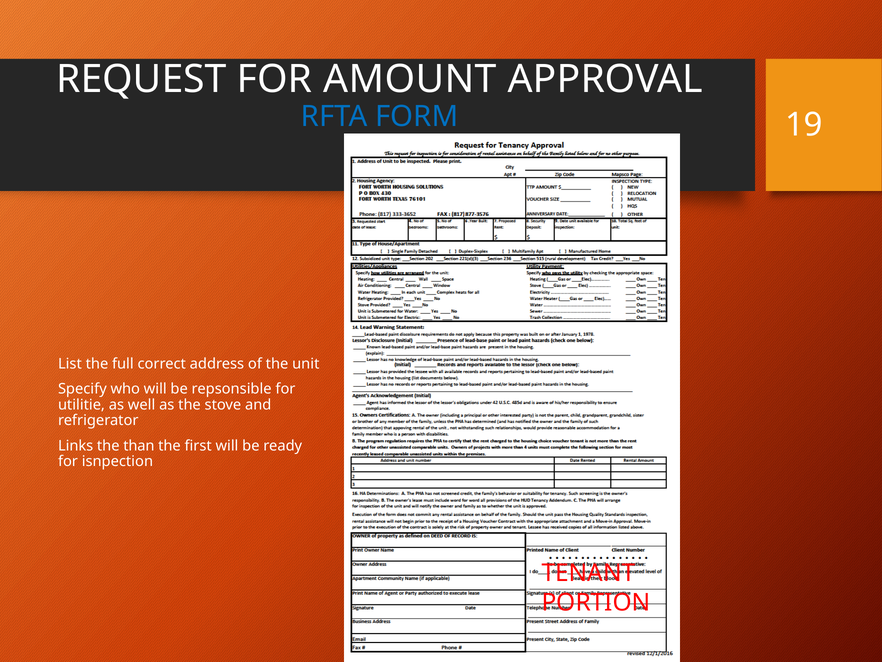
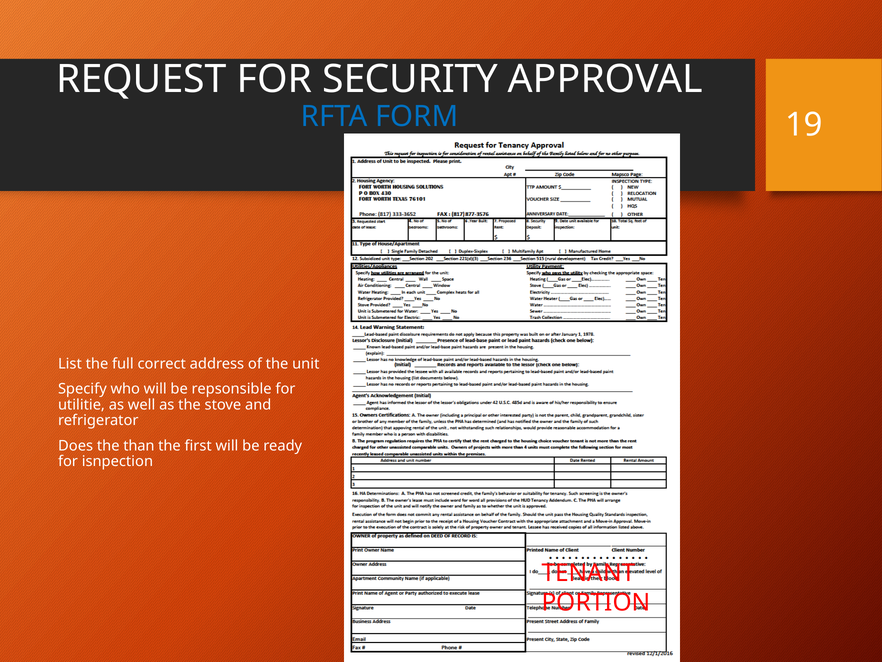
AMOUNT: AMOUNT -> SECURITY
Links: Links -> Does
